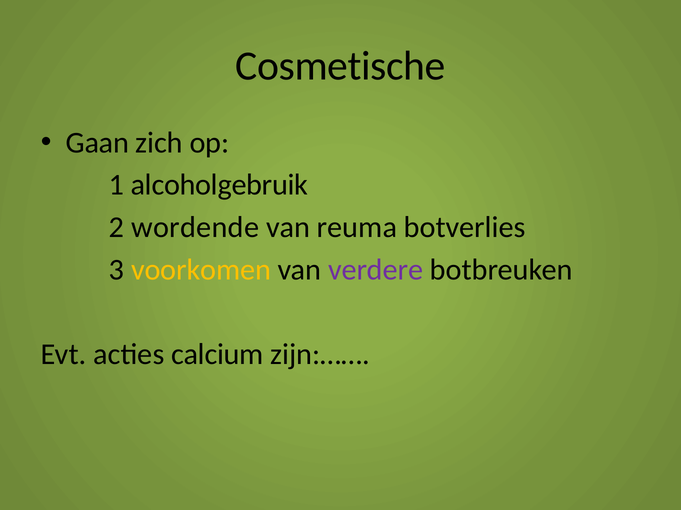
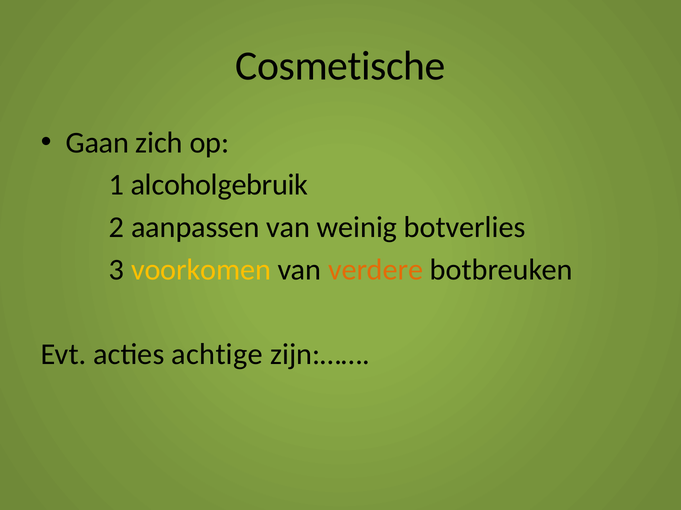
wordende: wordende -> aanpassen
reuma: reuma -> weinig
verdere colour: purple -> orange
calcium: calcium -> achtige
